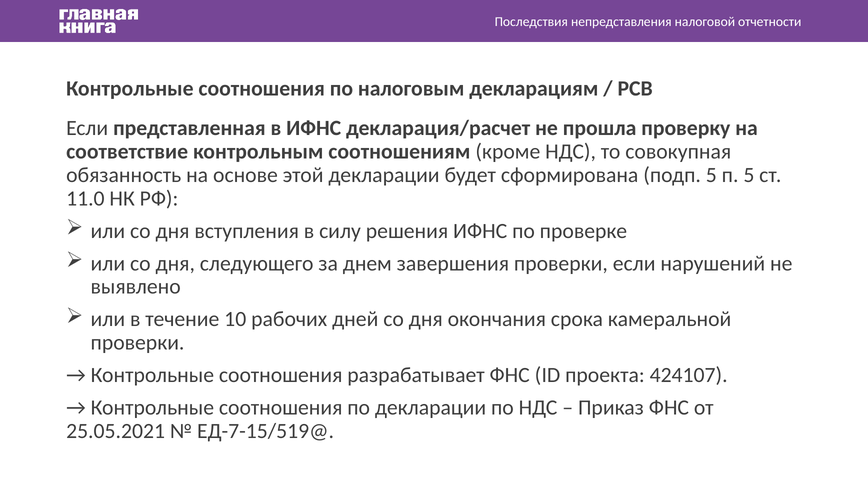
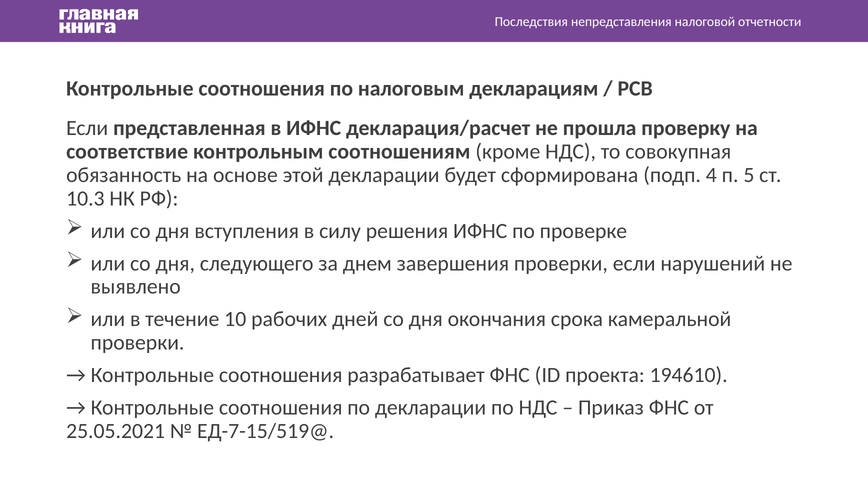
подп 5: 5 -> 4
11.0: 11.0 -> 10.3
424107: 424107 -> 194610
